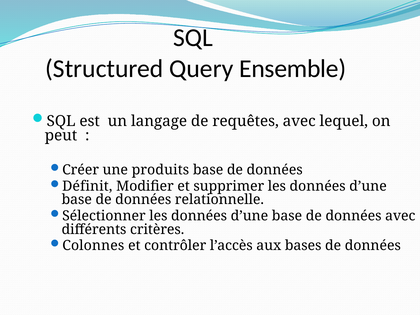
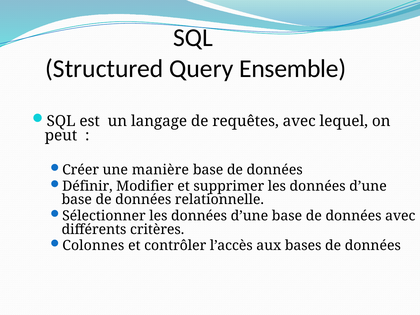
produits: produits -> manière
Définit: Définit -> Définir
